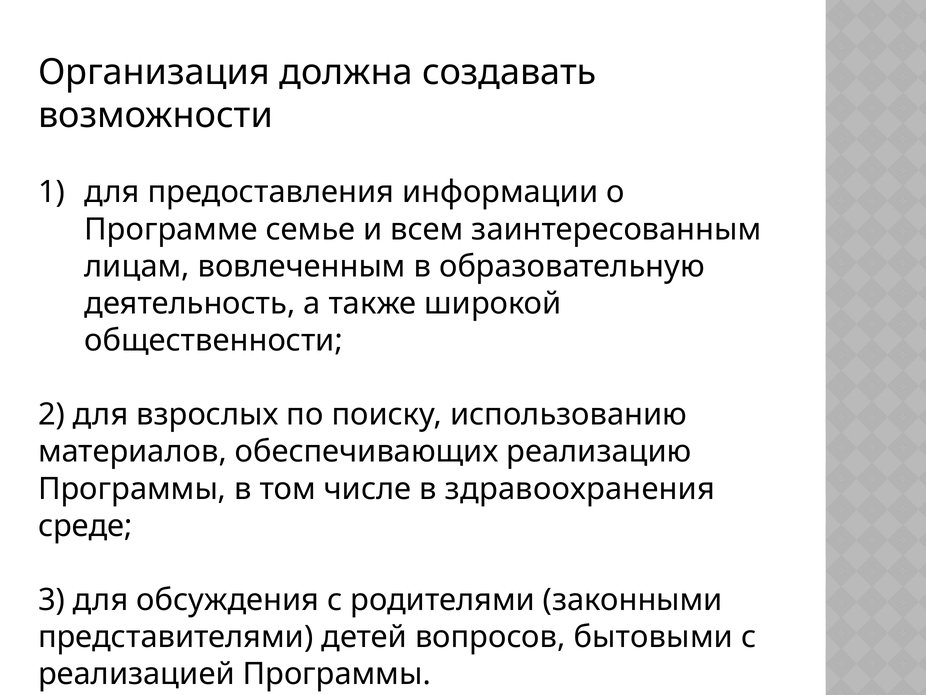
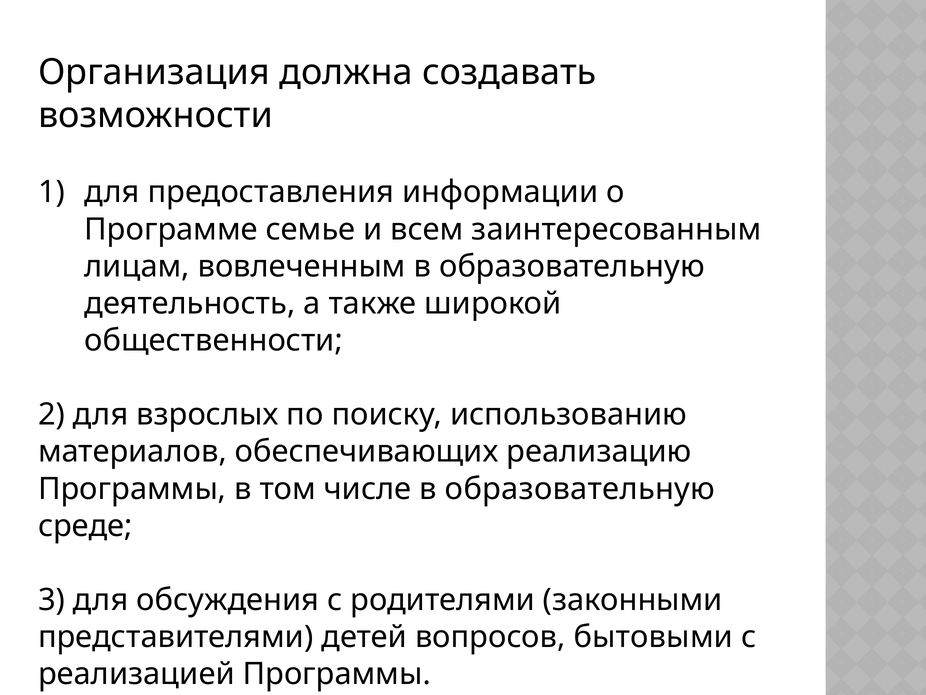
числе в здравоохранения: здравоохранения -> образовательную
